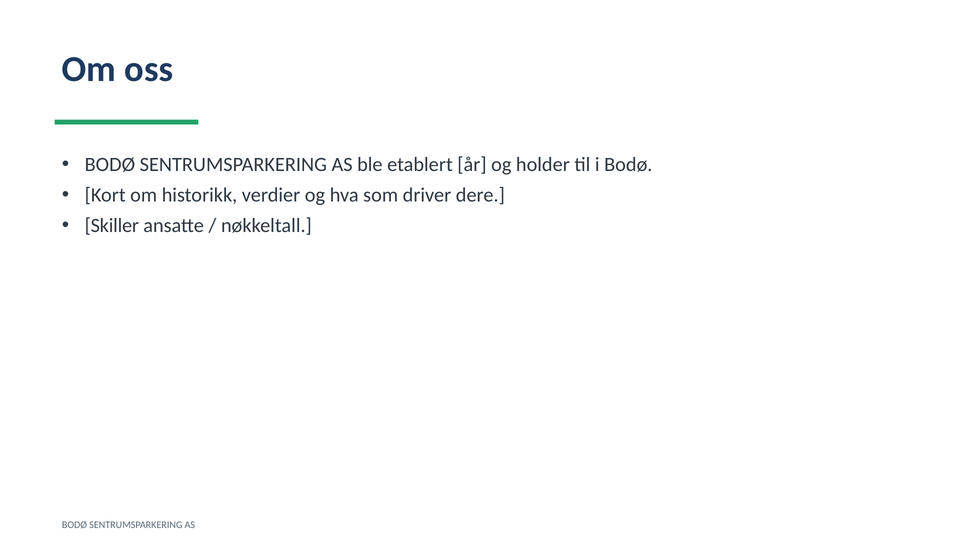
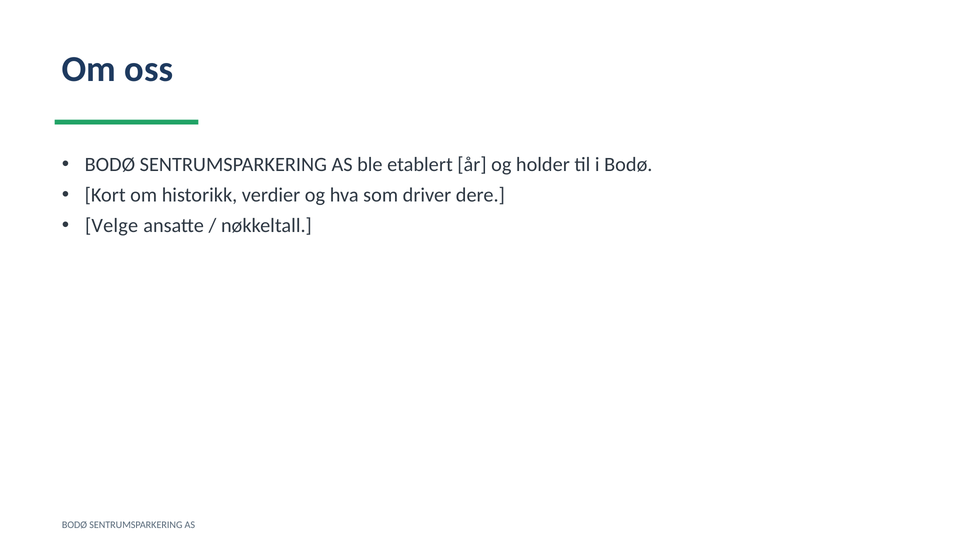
Skiller: Skiller -> Velge
